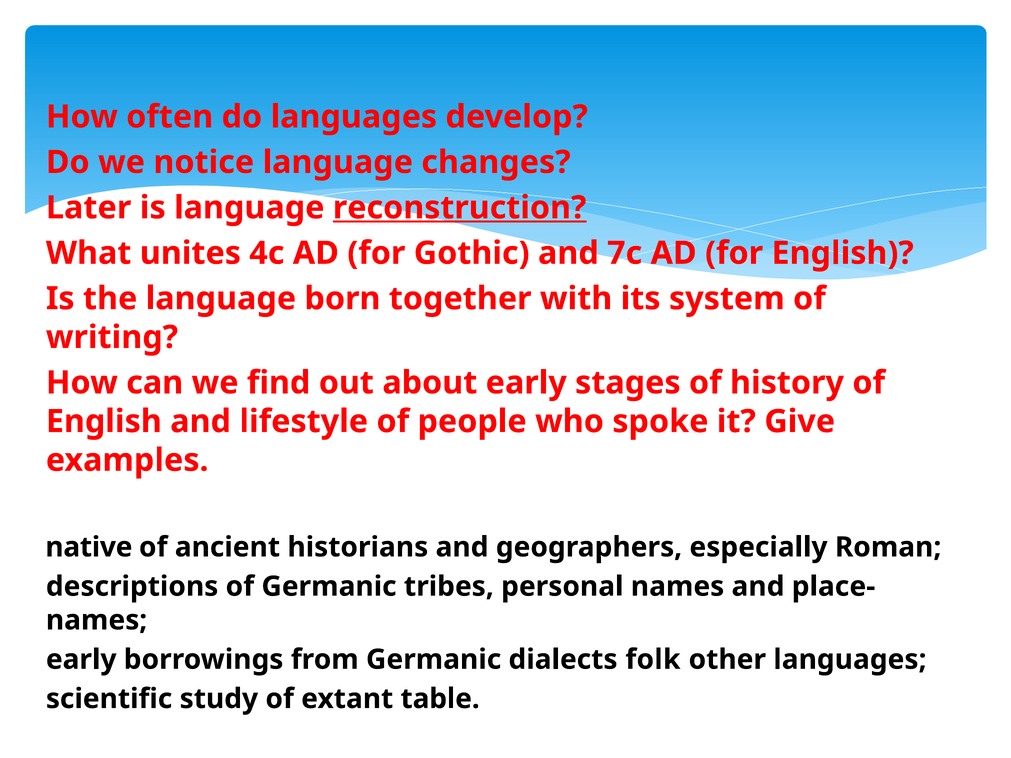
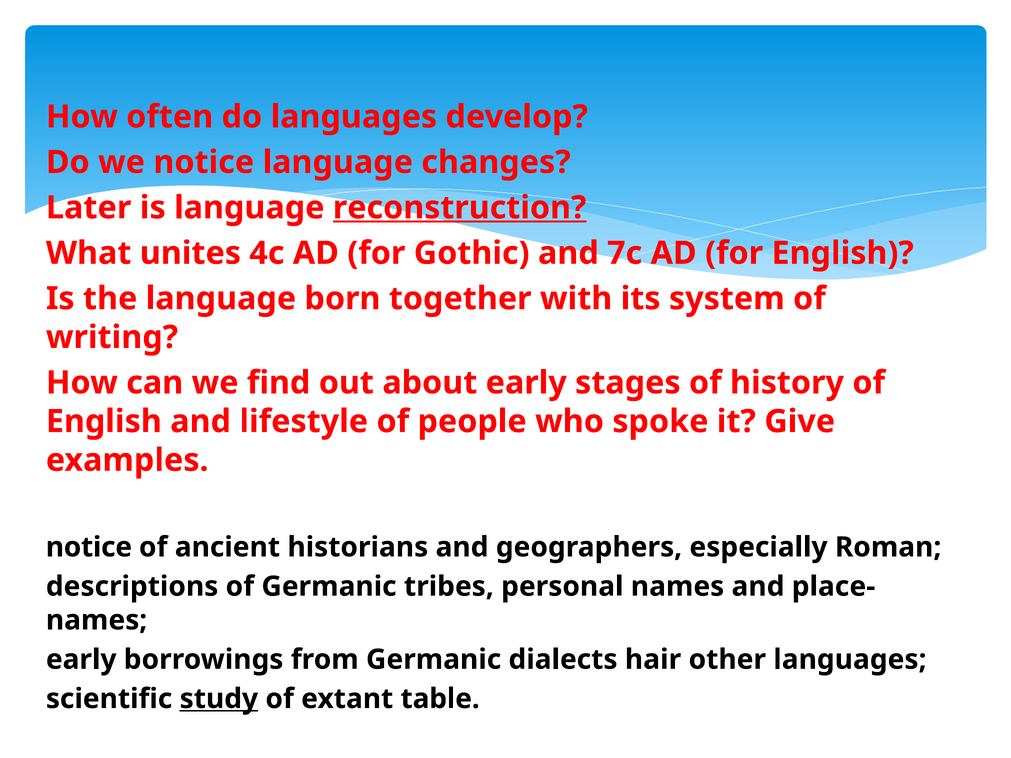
native at (89, 547): native -> notice
folk: folk -> hair
study underline: none -> present
